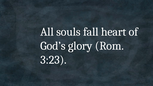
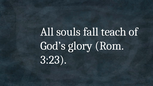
heart: heart -> teach
